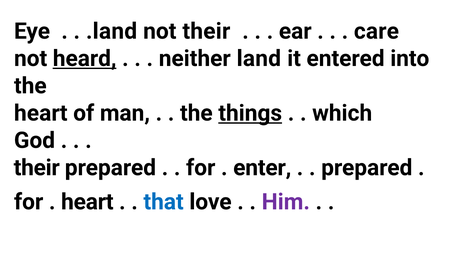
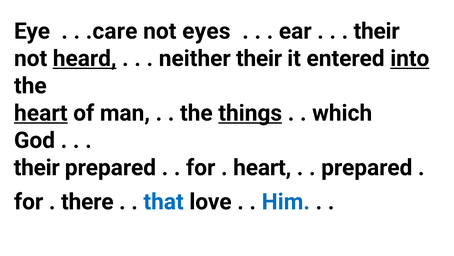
.land: .land -> .care
not their: their -> eyes
care at (376, 31): care -> their
neither land: land -> their
into underline: none -> present
heart at (41, 113) underline: none -> present
enter at (262, 167): enter -> heart
heart at (87, 201): heart -> there
Him colour: purple -> blue
